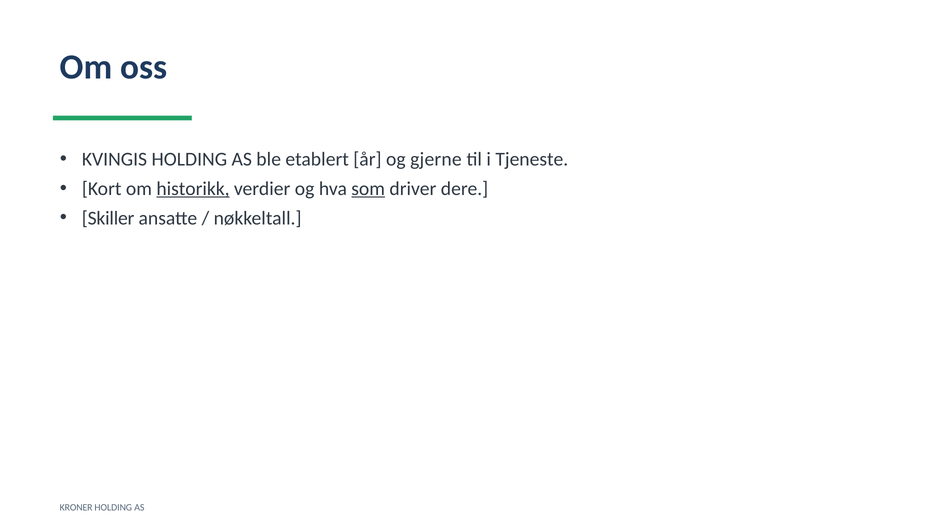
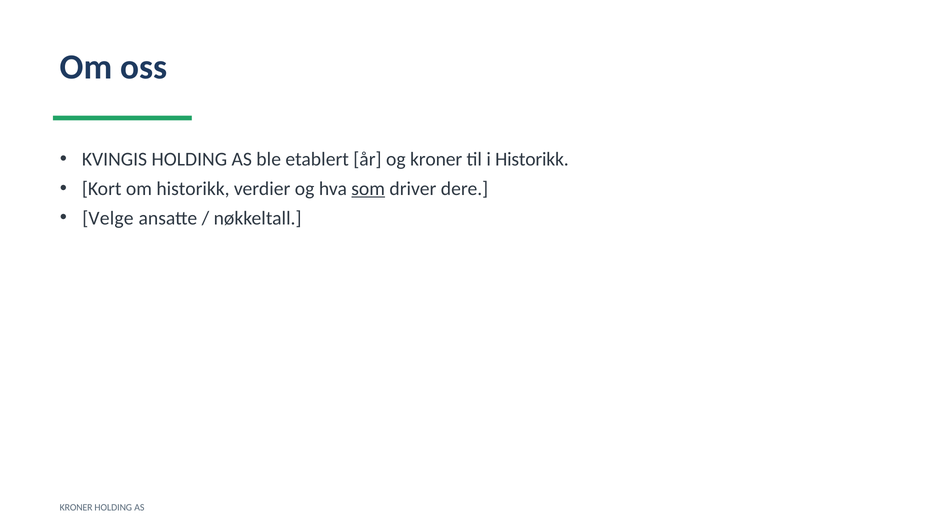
og gjerne: gjerne -> kroner
i Tjeneste: Tjeneste -> Historikk
historikk at (193, 189) underline: present -> none
Skiller: Skiller -> Velge
